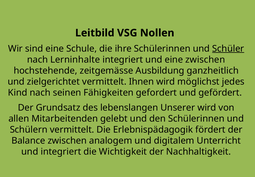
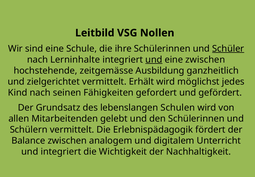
und at (154, 59) underline: none -> present
Ihnen: Ihnen -> Erhält
Unserer: Unserer -> Schulen
